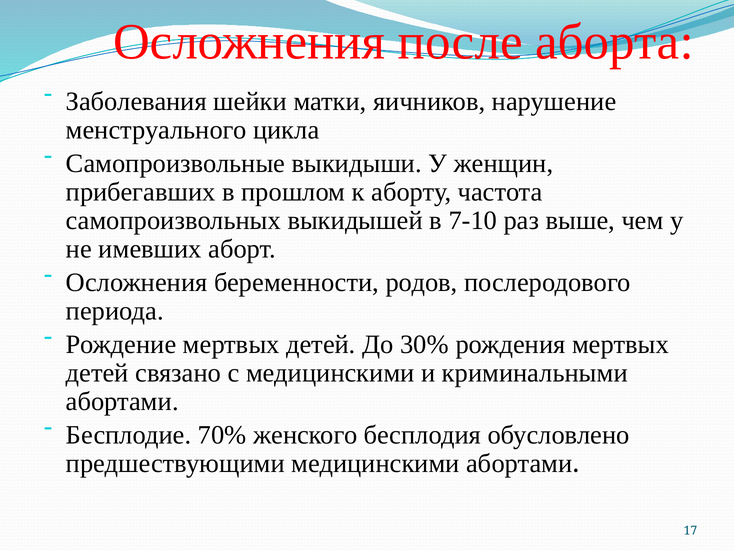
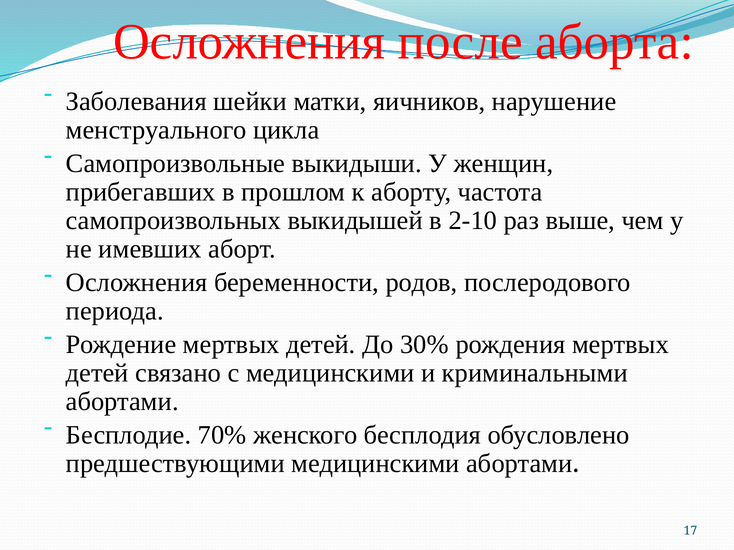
7-10: 7-10 -> 2-10
